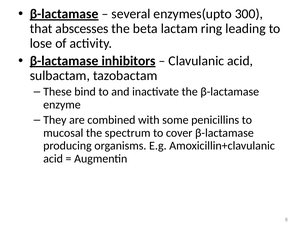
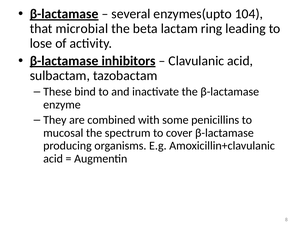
300: 300 -> 104
abscesses: abscesses -> microbial
